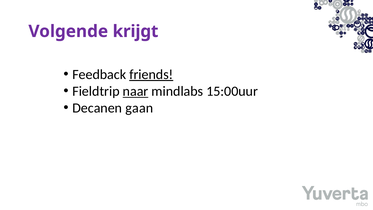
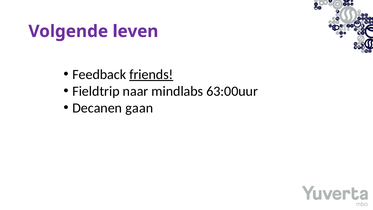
krijgt: krijgt -> leven
naar underline: present -> none
15:00uur: 15:00uur -> 63:00uur
